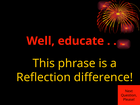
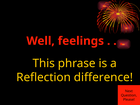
educate: educate -> feelings
